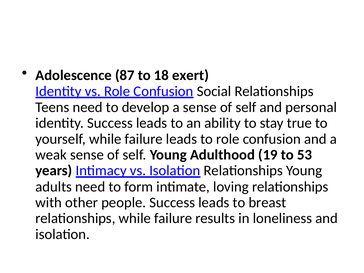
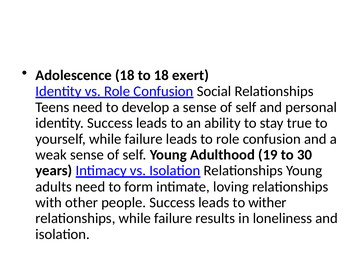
Adolescence 87: 87 -> 18
53: 53 -> 30
breast: breast -> wither
